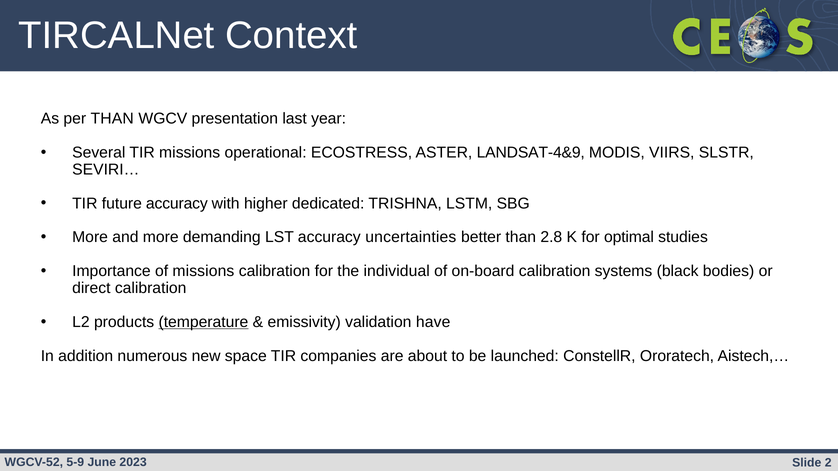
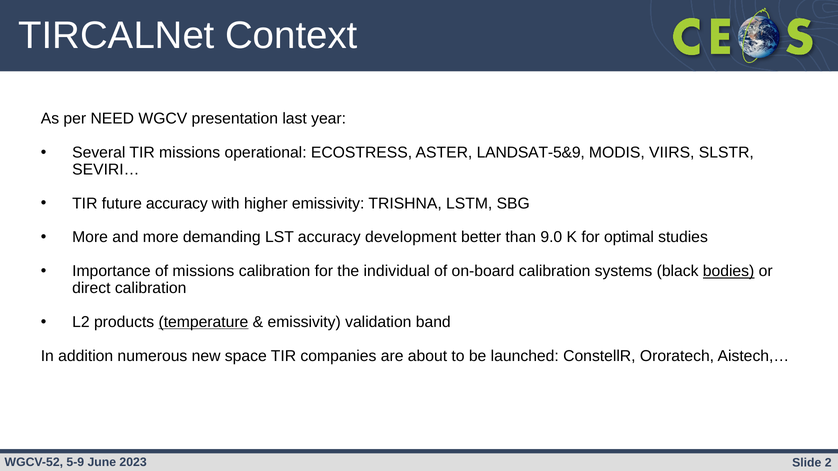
per THAN: THAN -> NEED
LANDSAT-4&9: LANDSAT-4&9 -> LANDSAT-5&9
higher dedicated: dedicated -> emissivity
uncertainties: uncertainties -> development
2.8: 2.8 -> 9.0
bodies underline: none -> present
have: have -> band
